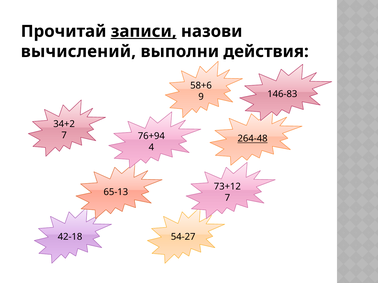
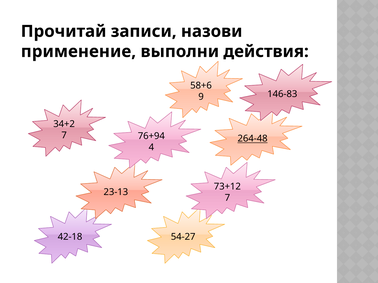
записи underline: present -> none
вычислений: вычислений -> применение
65-13: 65-13 -> 23-13
